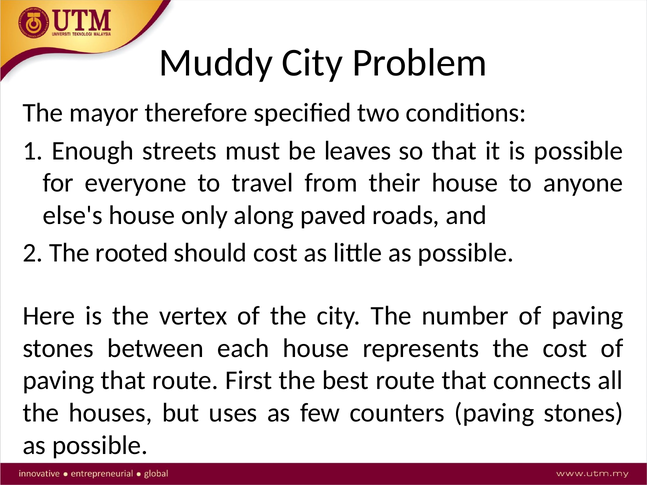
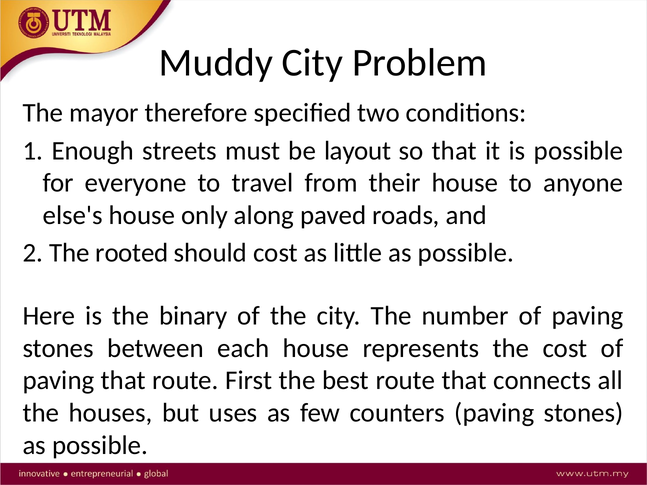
leaves: leaves -> layout
vertex: vertex -> binary
